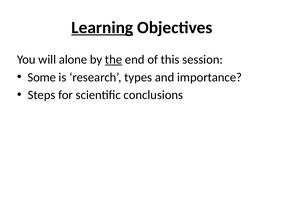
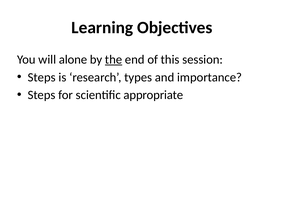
Learning underline: present -> none
Some at (42, 77): Some -> Steps
conclusions: conclusions -> appropriate
